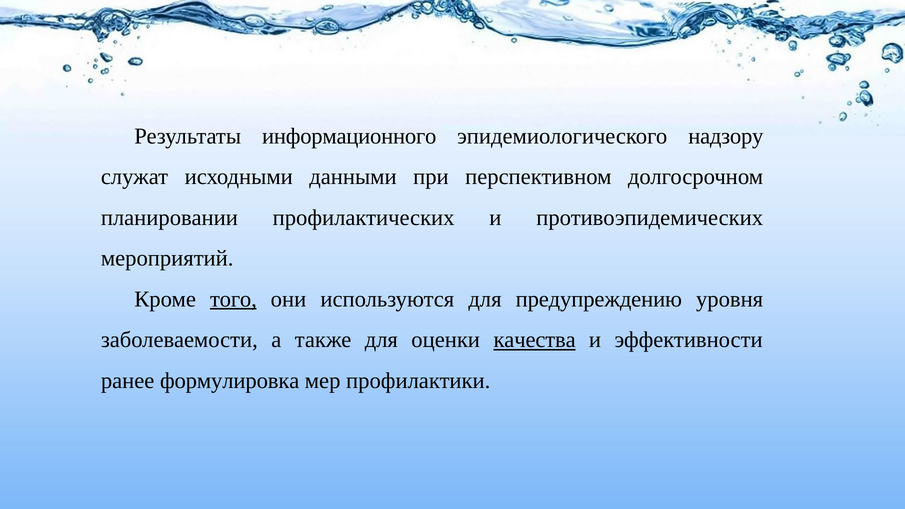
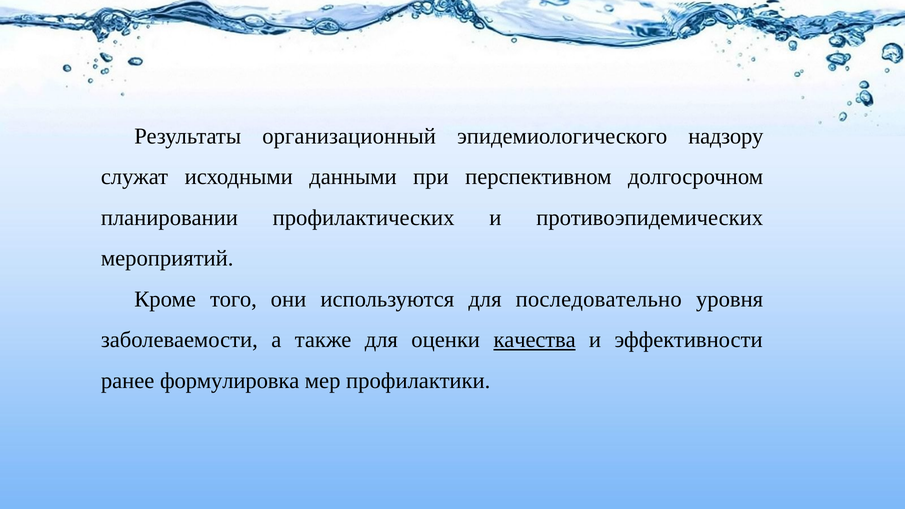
информационного: информационного -> организационный
того underline: present -> none
предупреждению: предупреждению -> последовательно
